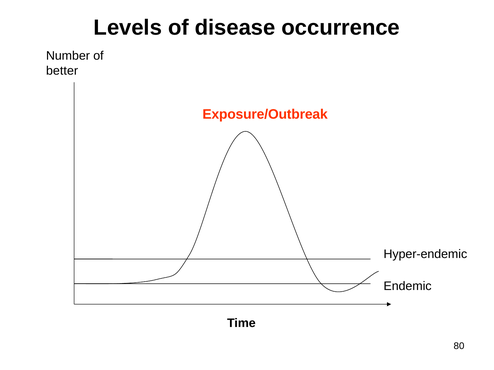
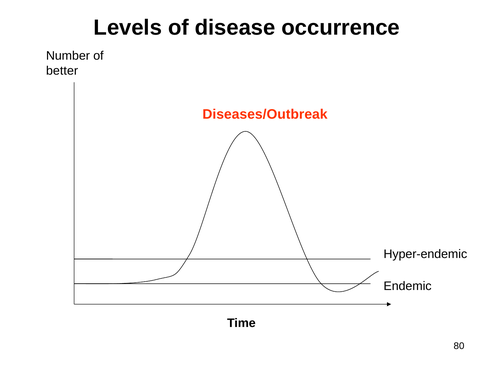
Exposure/Outbreak: Exposure/Outbreak -> Diseases/Outbreak
